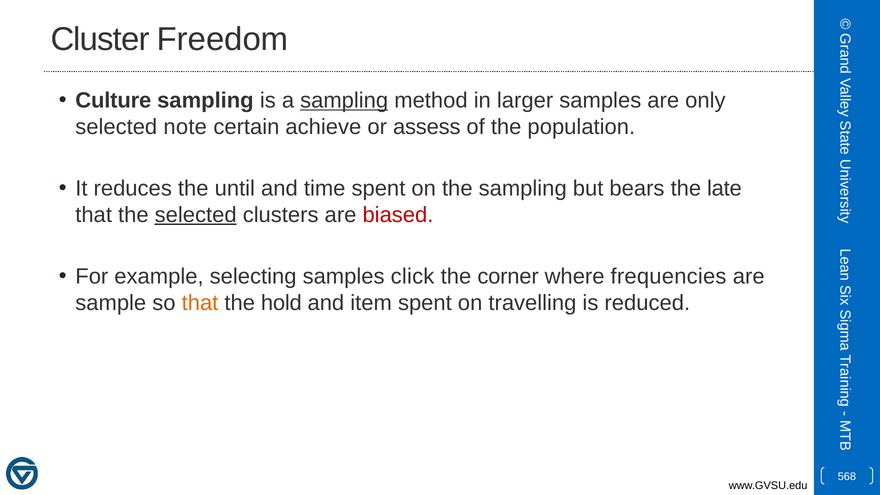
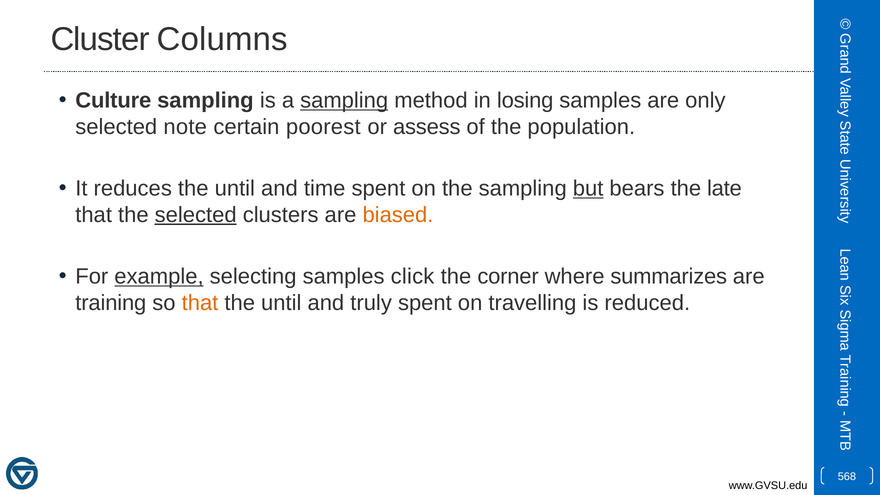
Freedom: Freedom -> Columns
larger: larger -> losing
achieve: achieve -> poorest
but underline: none -> present
biased colour: red -> orange
example underline: none -> present
frequencies: frequencies -> summarizes
sample: sample -> training
hold at (281, 303): hold -> until
item: item -> truly
